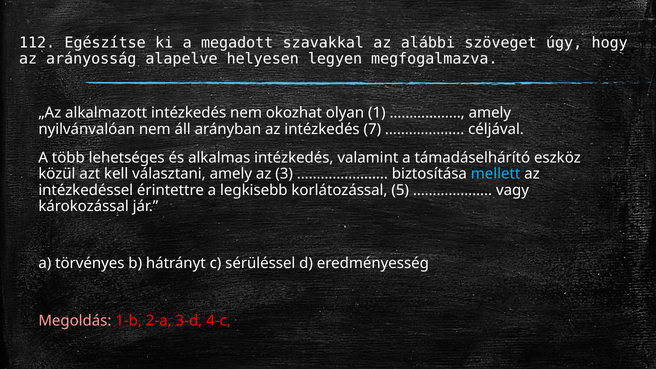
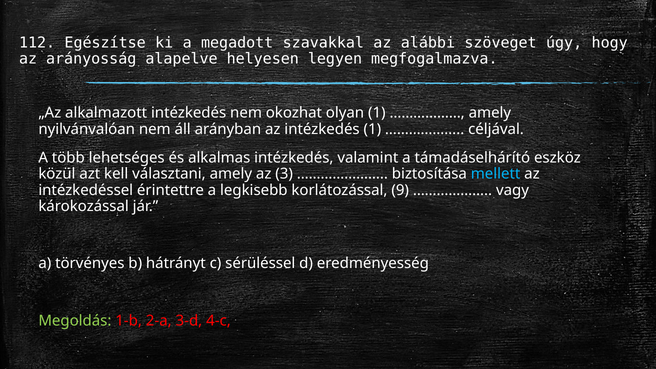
intézkedés 7: 7 -> 1
5: 5 -> 9
Megoldás colour: pink -> light green
